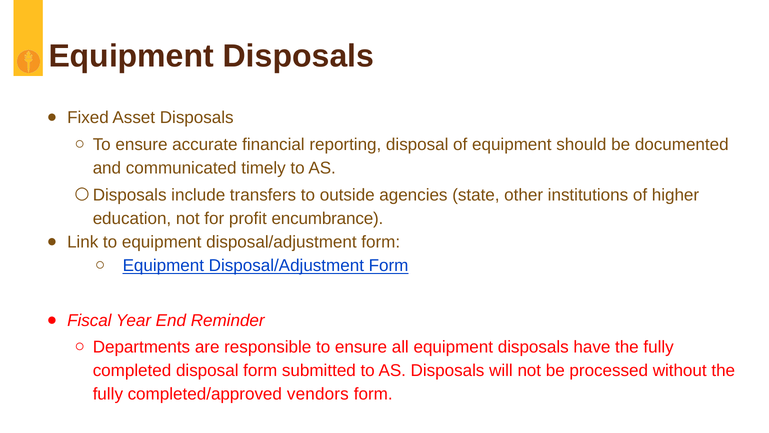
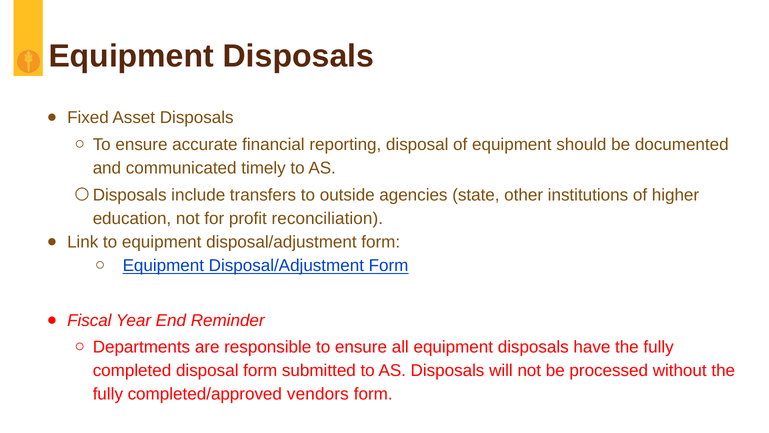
encumbrance: encumbrance -> reconciliation
